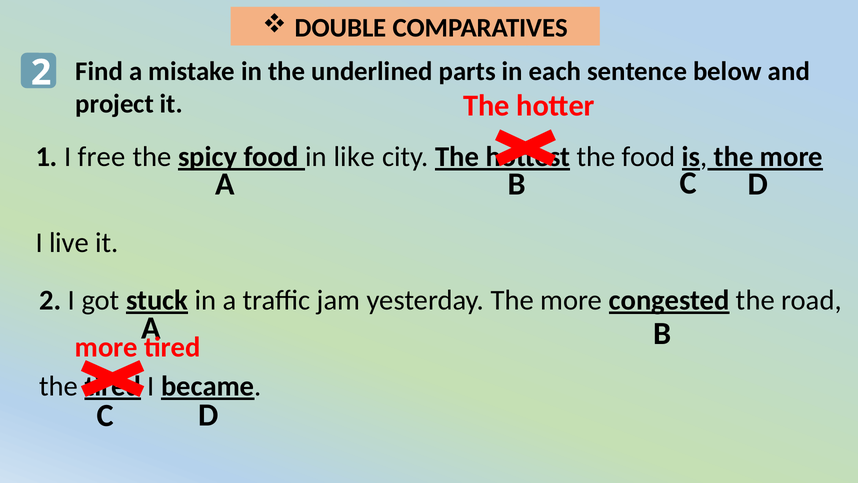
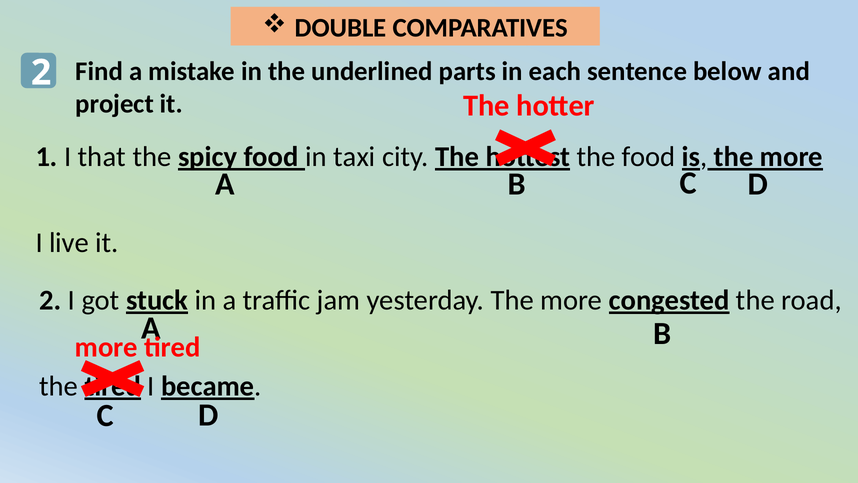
free: free -> that
like: like -> taxi
